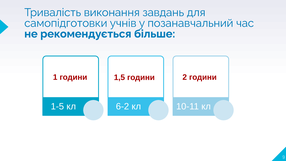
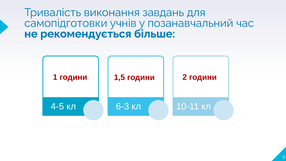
1-5: 1-5 -> 4-5
6-2: 6-2 -> 6-3
